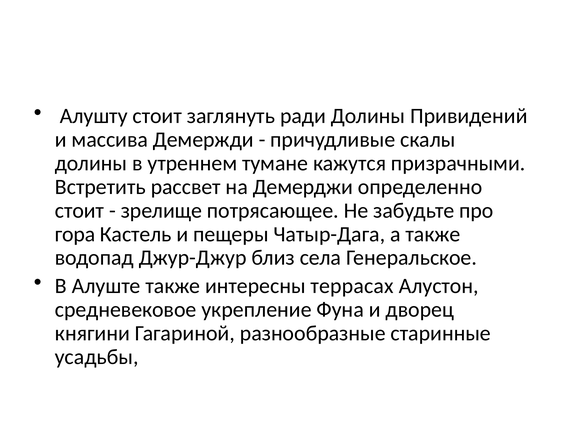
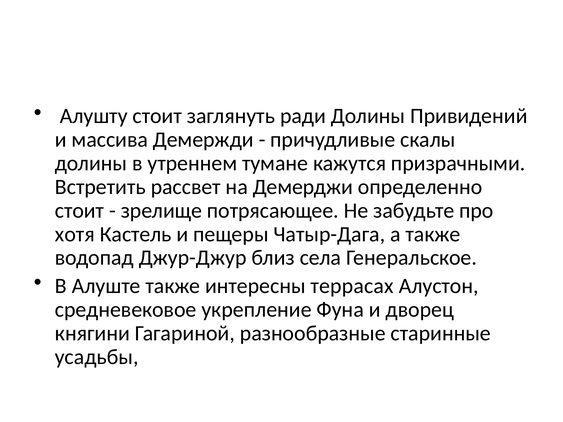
гора: гора -> хотя
